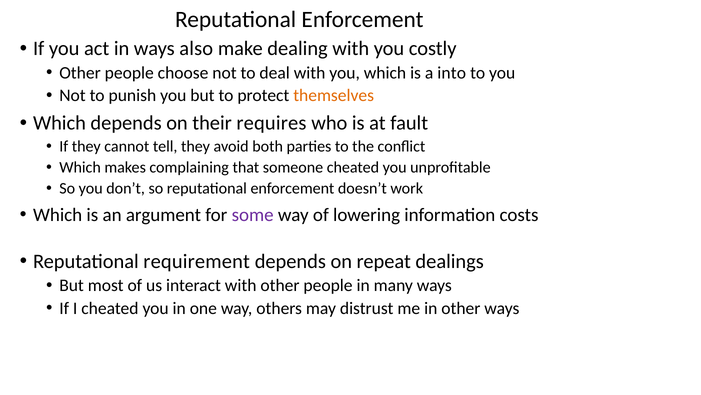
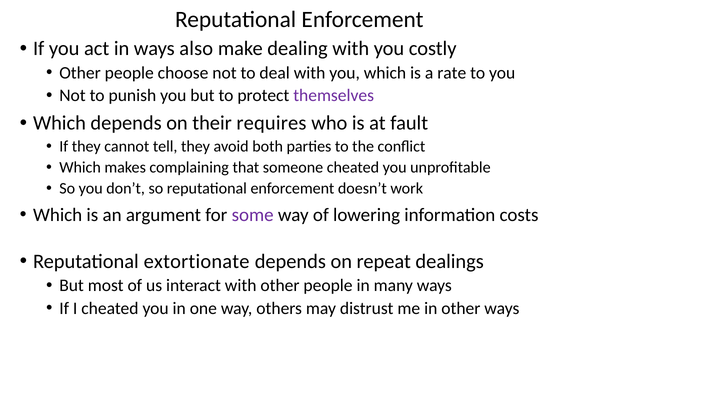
into: into -> rate
themselves colour: orange -> purple
requirement: requirement -> extortionate
